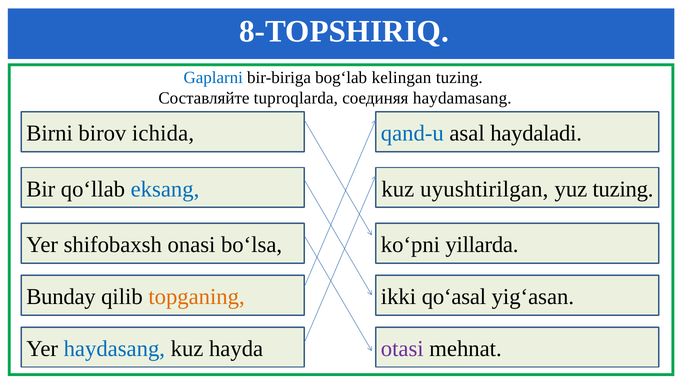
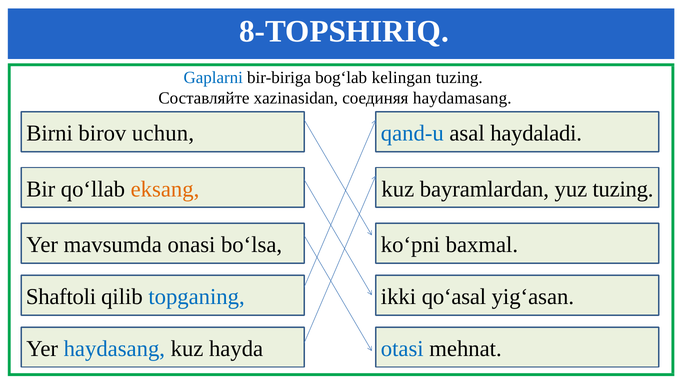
tuproqlarda: tuproqlarda -> xazinasidan
ichida: ichida -> uchun
eksang colour: blue -> orange
uyushtirilgan: uyushtirilgan -> bayramlardan
shifobaxsh: shifobaxsh -> mavsumda
yillarda: yillarda -> baxmal
Bunday: Bunday -> Shaftoli
topganing colour: orange -> blue
otasi colour: purple -> blue
